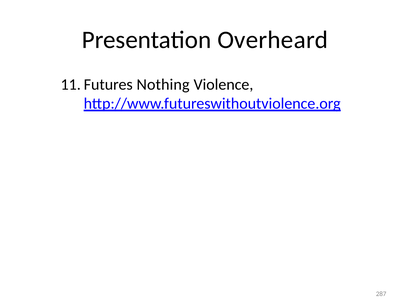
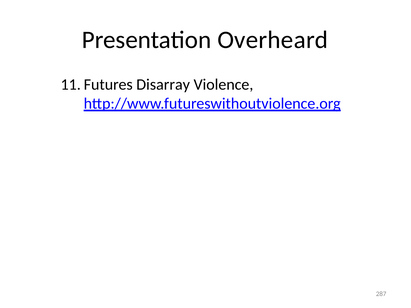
Nothing: Nothing -> Disarray
